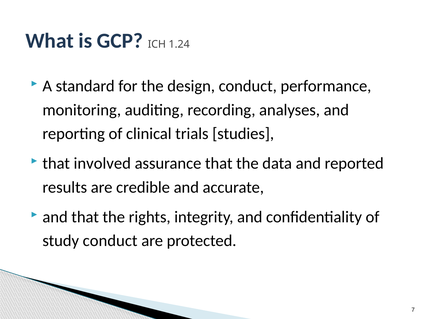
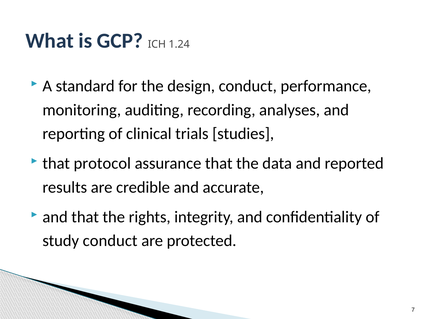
involved: involved -> protocol
